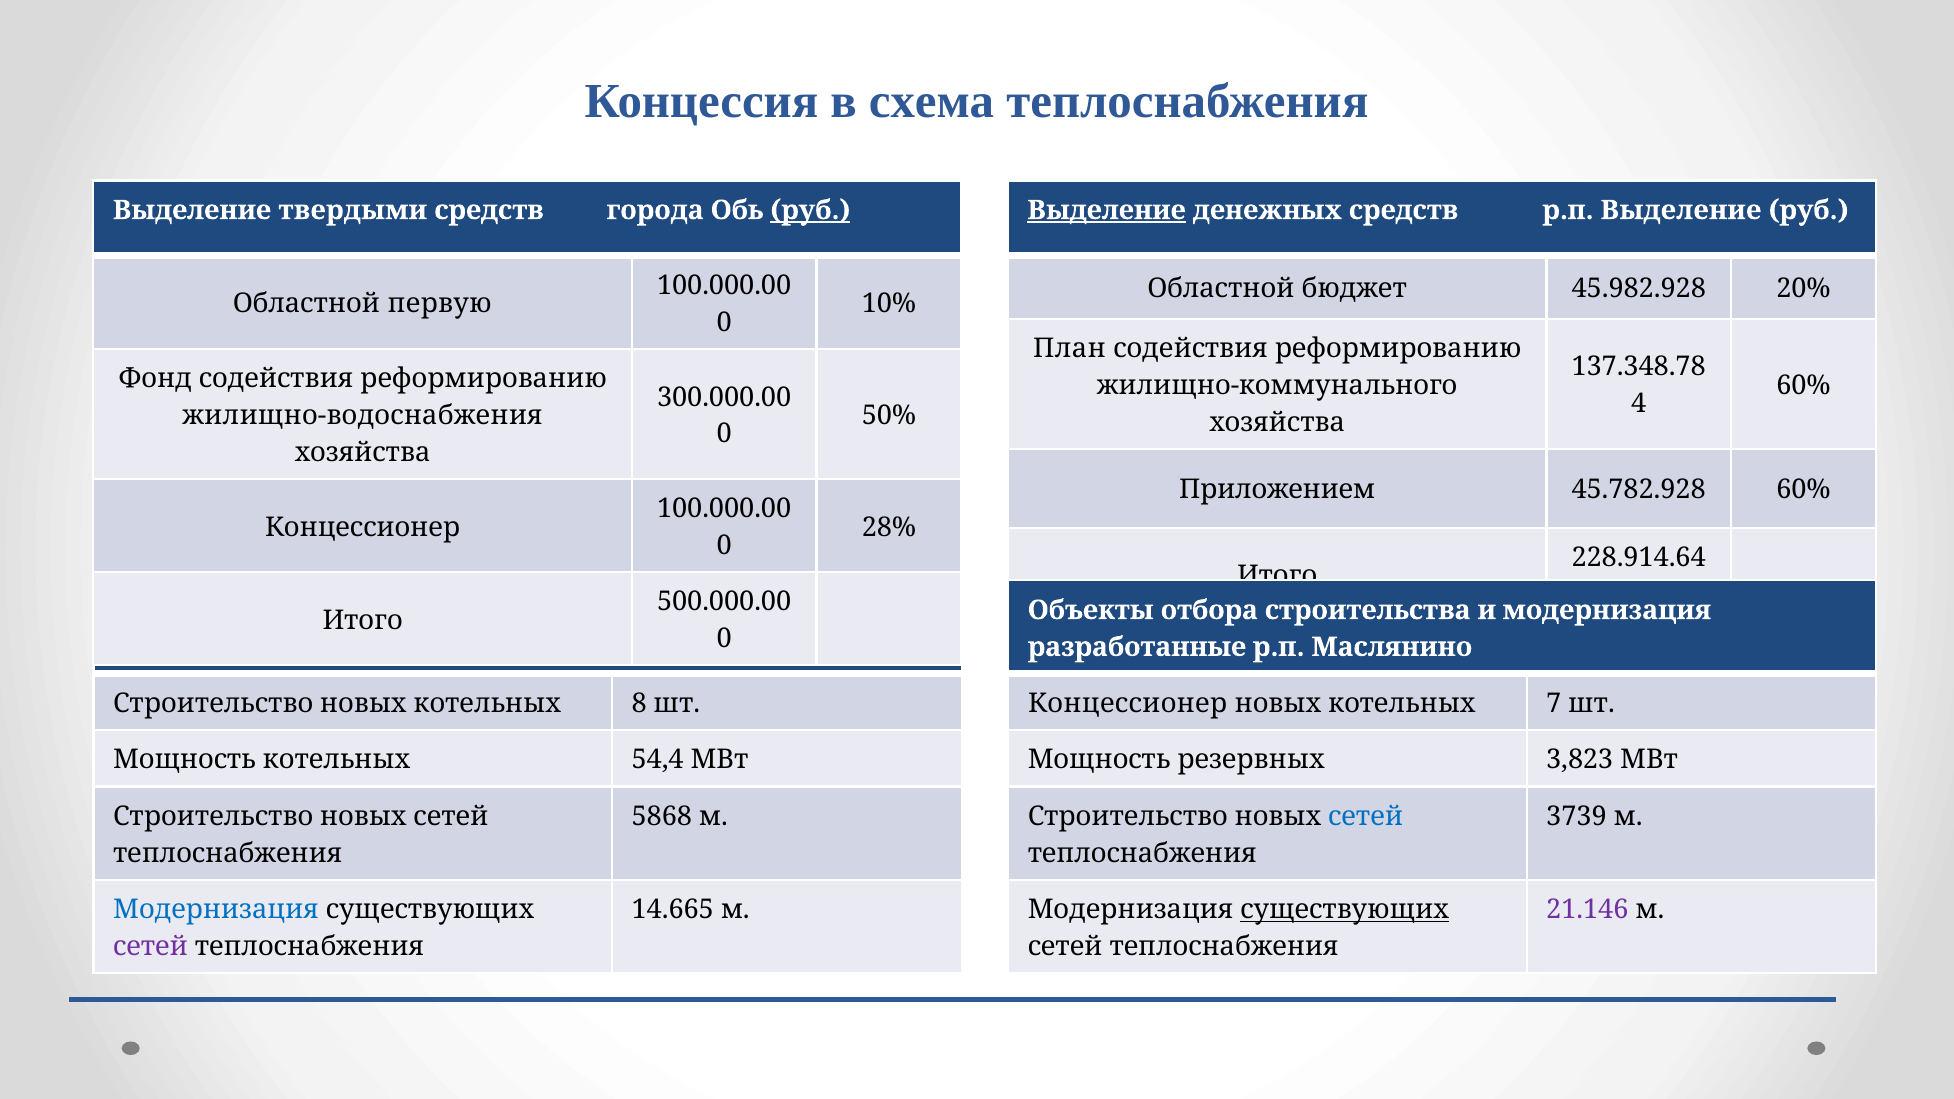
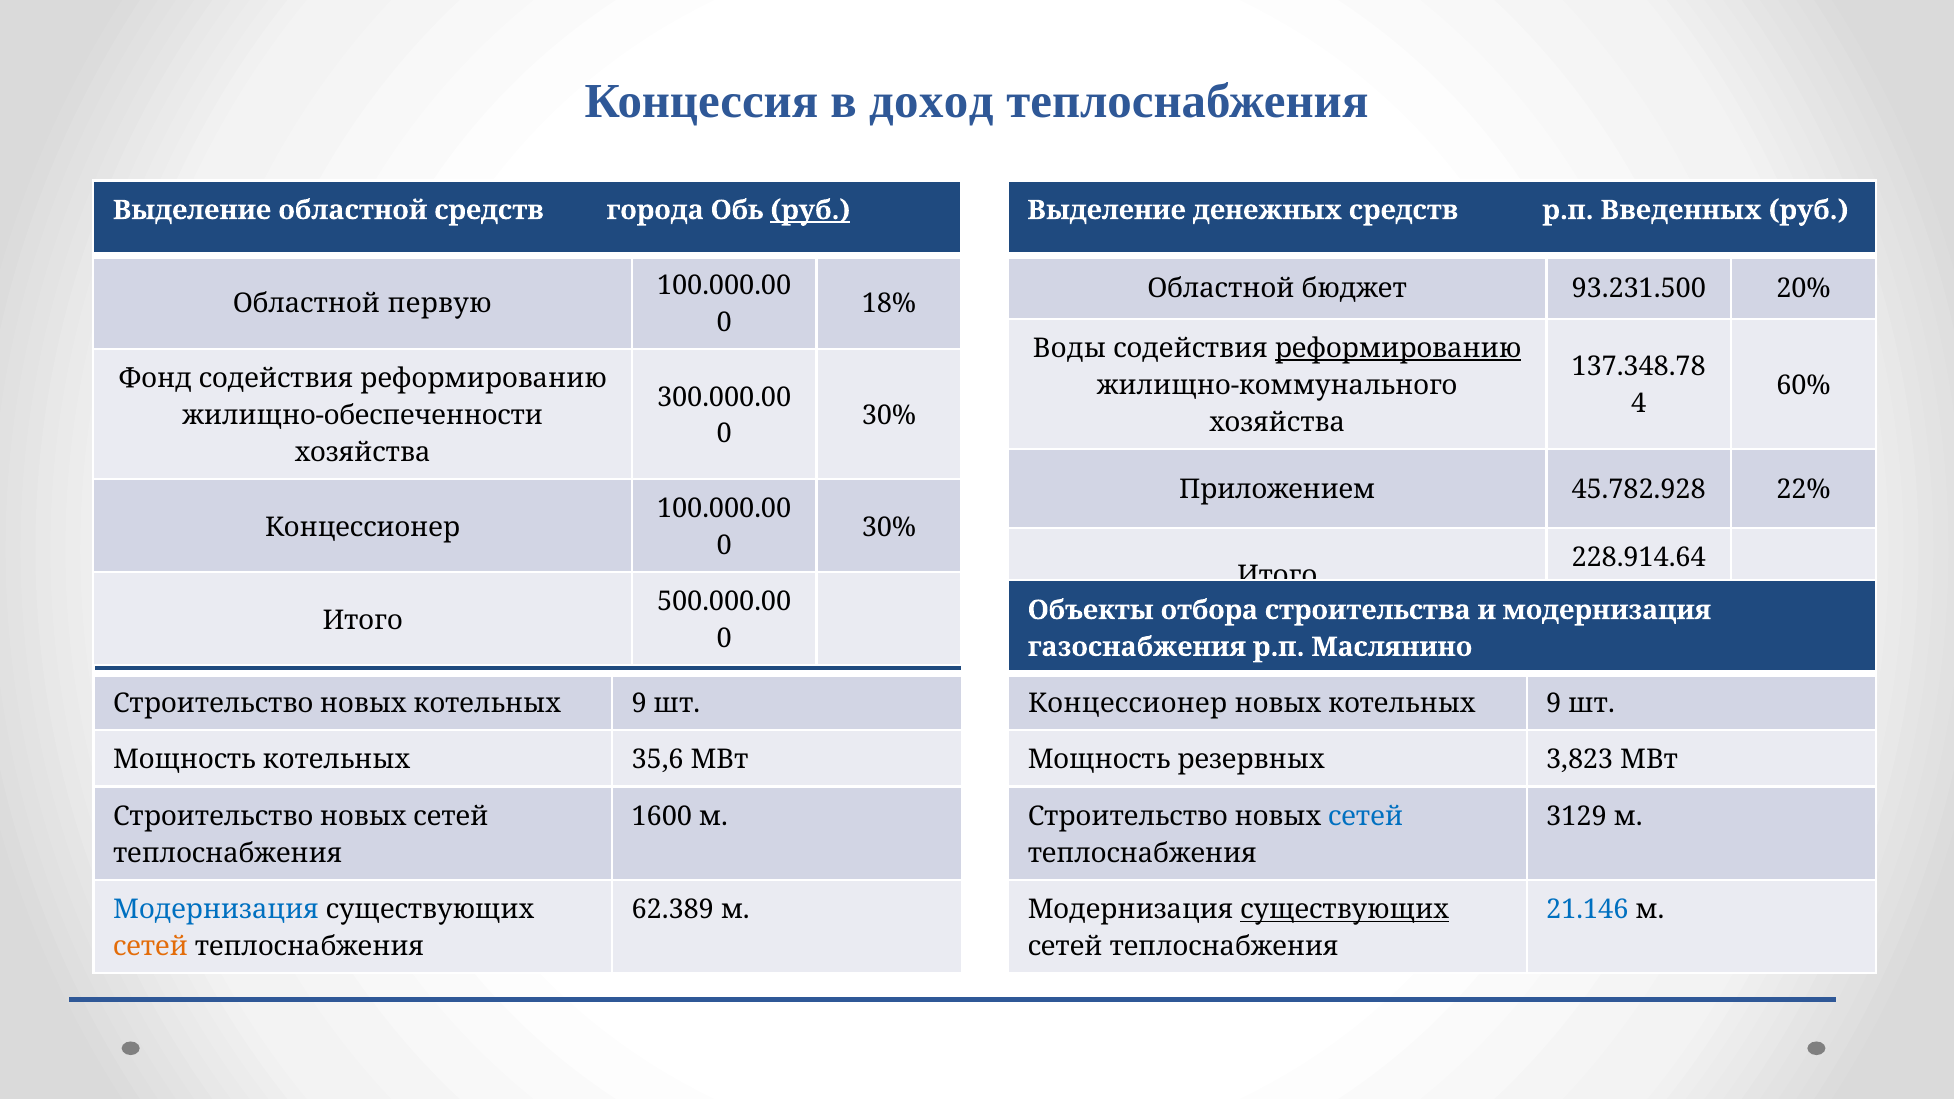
схема: схема -> доход
Выделение твердыми: твердыми -> областной
Выделение at (1107, 210) underline: present -> none
р.п Выделение: Выделение -> Введенных
45.982.928: 45.982.928 -> 93.231.500
10%: 10% -> 18%
План: План -> Воды
реформированию at (1398, 348) underline: none -> present
жилищно-водоснабжения: жилищно-водоснабжения -> жилищно-обеспеченности
50% at (889, 416): 50% -> 30%
45.782.928 60%: 60% -> 22%
28% at (889, 527): 28% -> 30%
разработанные: разработанные -> газоснабжения
Строительство новых котельных 8: 8 -> 9
7 at (1554, 704): 7 -> 9
54,4: 54,4 -> 35,6
5868: 5868 -> 1600
3739: 3739 -> 3129
14.665: 14.665 -> 62.389
21.146 colour: purple -> blue
сетей at (151, 947) colour: purple -> orange
